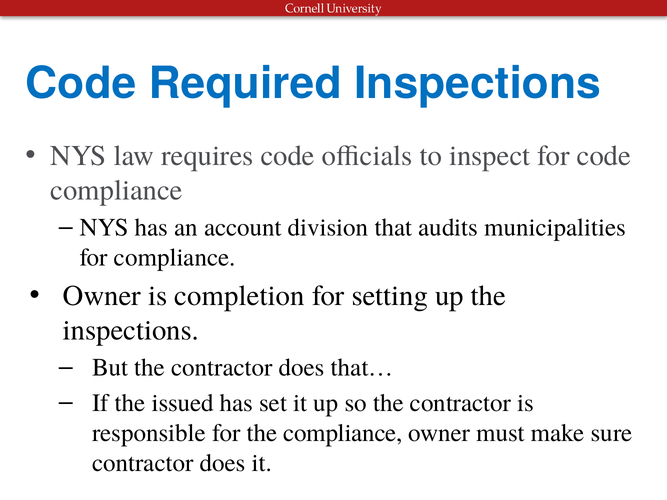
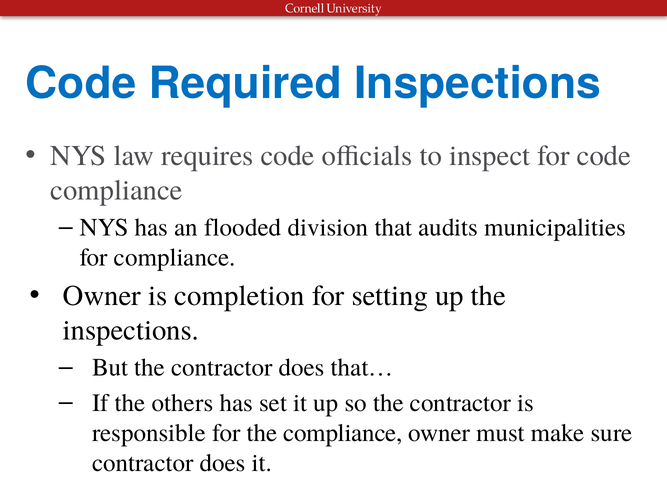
account: account -> flooded
issued: issued -> others
